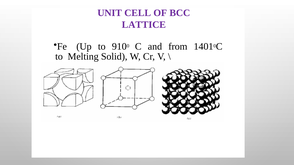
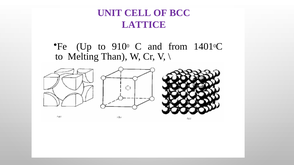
Solid: Solid -> Than
